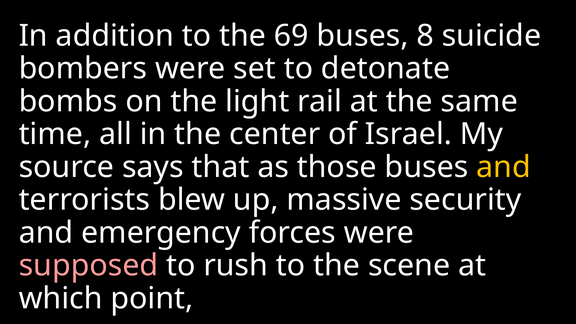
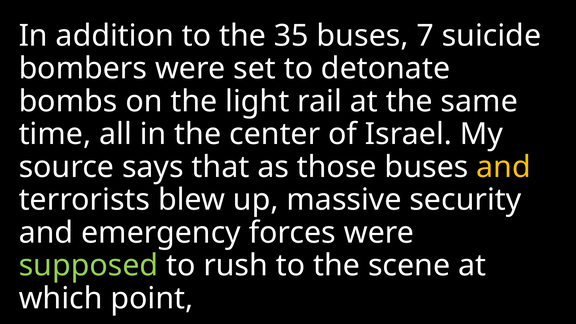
69: 69 -> 35
8: 8 -> 7
supposed colour: pink -> light green
